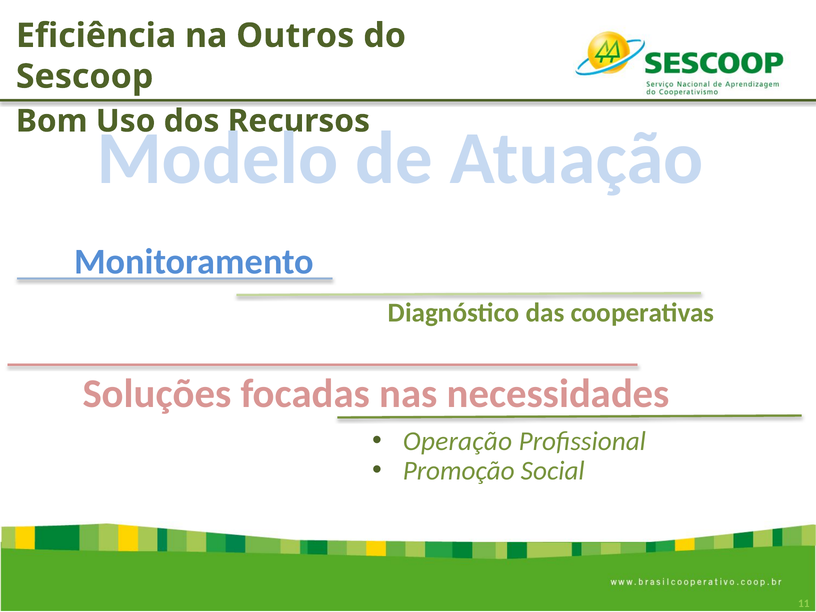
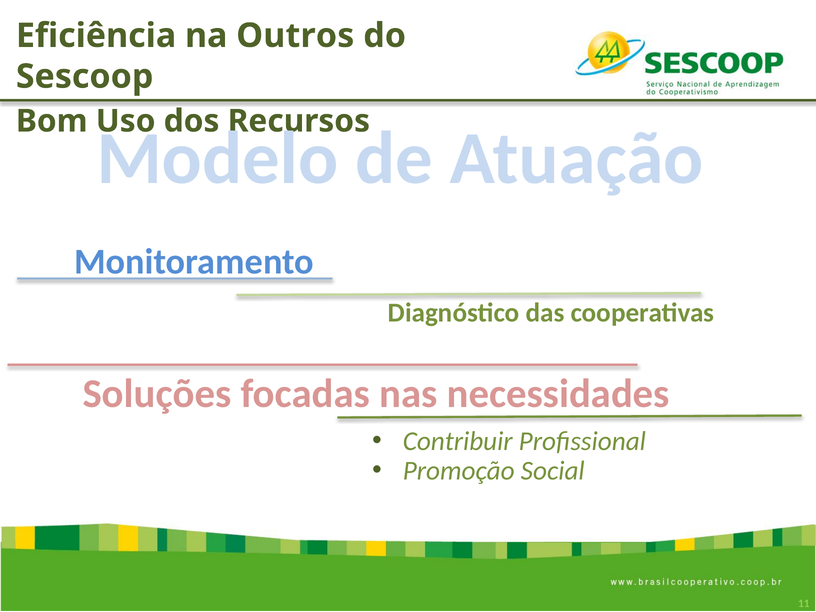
Operação: Operação -> Contribuir
